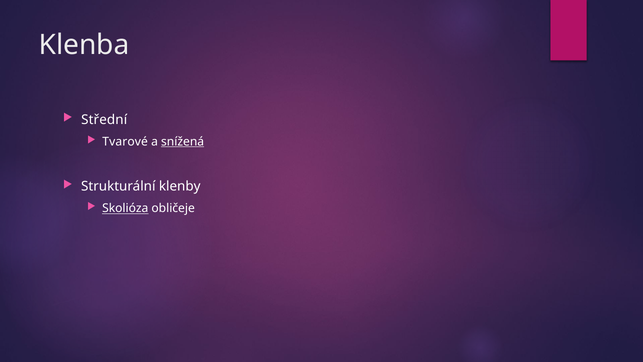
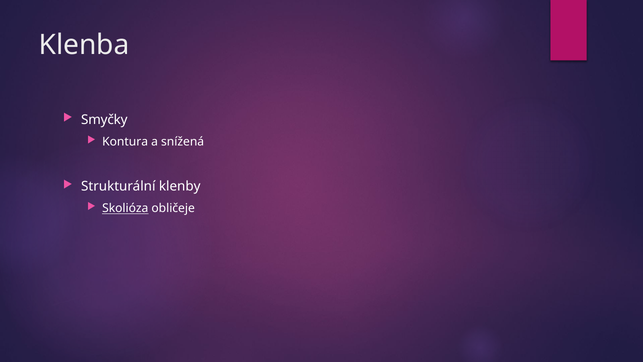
Střední: Střední -> Smyčky
Tvarové: Tvarové -> Kontura
snížená underline: present -> none
